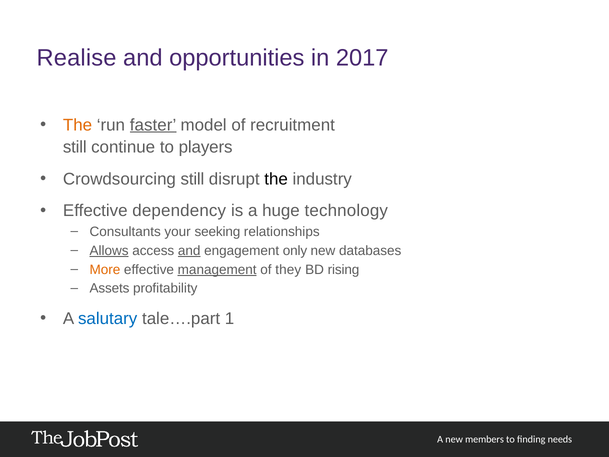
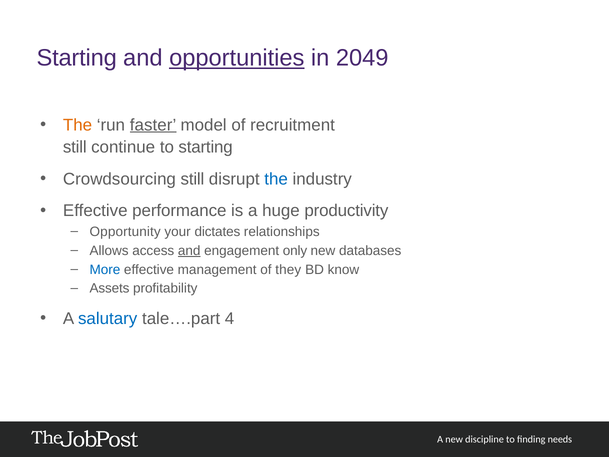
Realise at (77, 58): Realise -> Starting
opportunities underline: none -> present
2017: 2017 -> 2049
to players: players -> starting
the at (276, 179) colour: black -> blue
dependency: dependency -> performance
technology: technology -> productivity
Consultants: Consultants -> Opportunity
seeking: seeking -> dictates
Allows underline: present -> none
More colour: orange -> blue
management underline: present -> none
rising: rising -> know
1: 1 -> 4
members: members -> discipline
